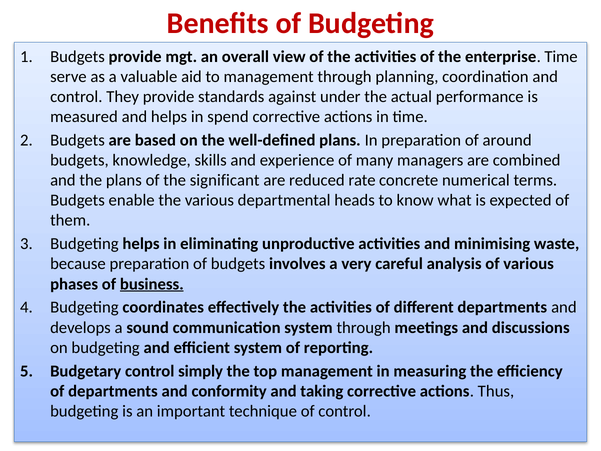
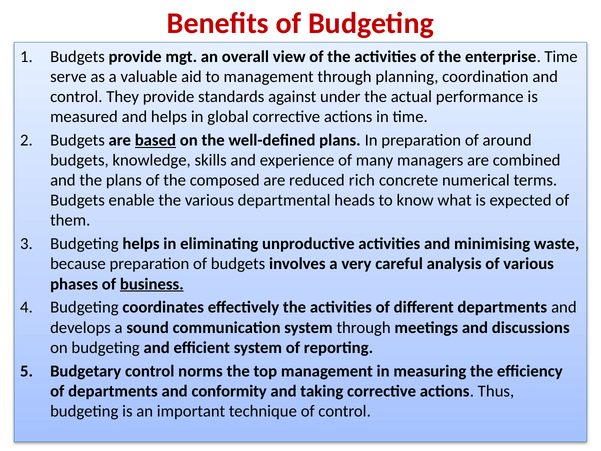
spend: spend -> global
based underline: none -> present
significant: significant -> composed
rate: rate -> rich
simply: simply -> norms
